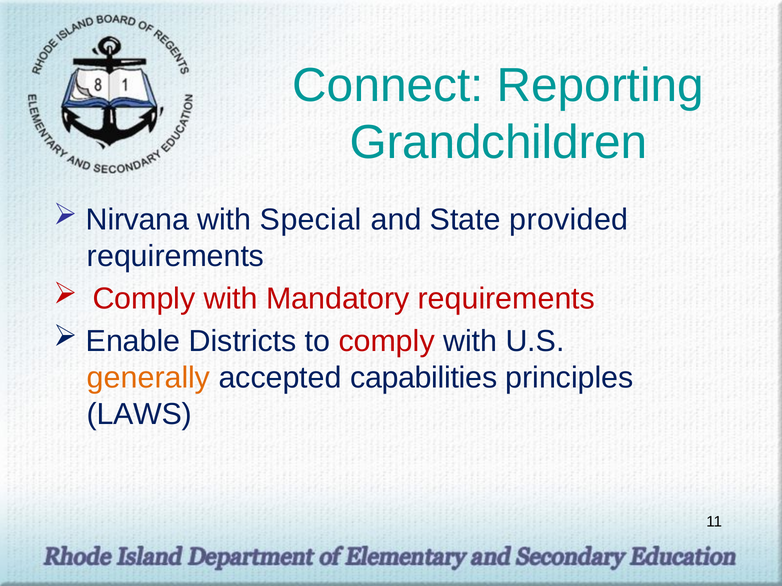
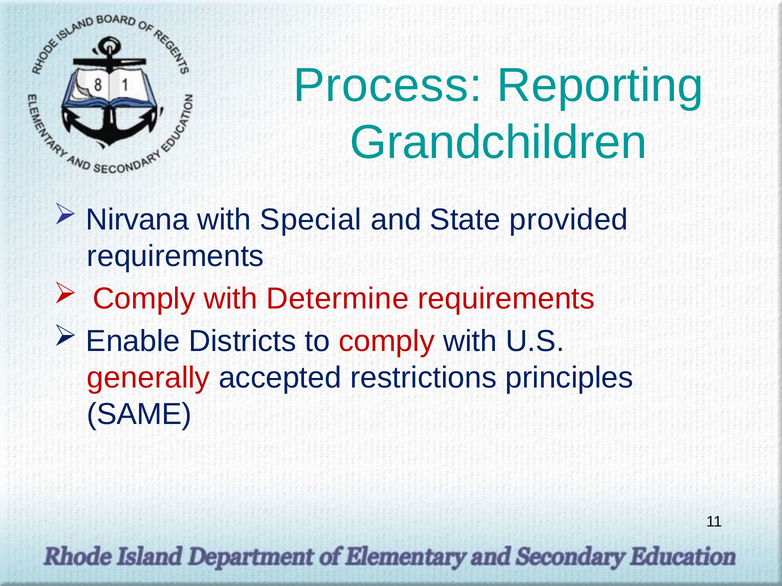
Connect: Connect -> Process
Mandatory: Mandatory -> Determine
generally colour: orange -> red
capabilities: capabilities -> restrictions
LAWS: LAWS -> SAME
